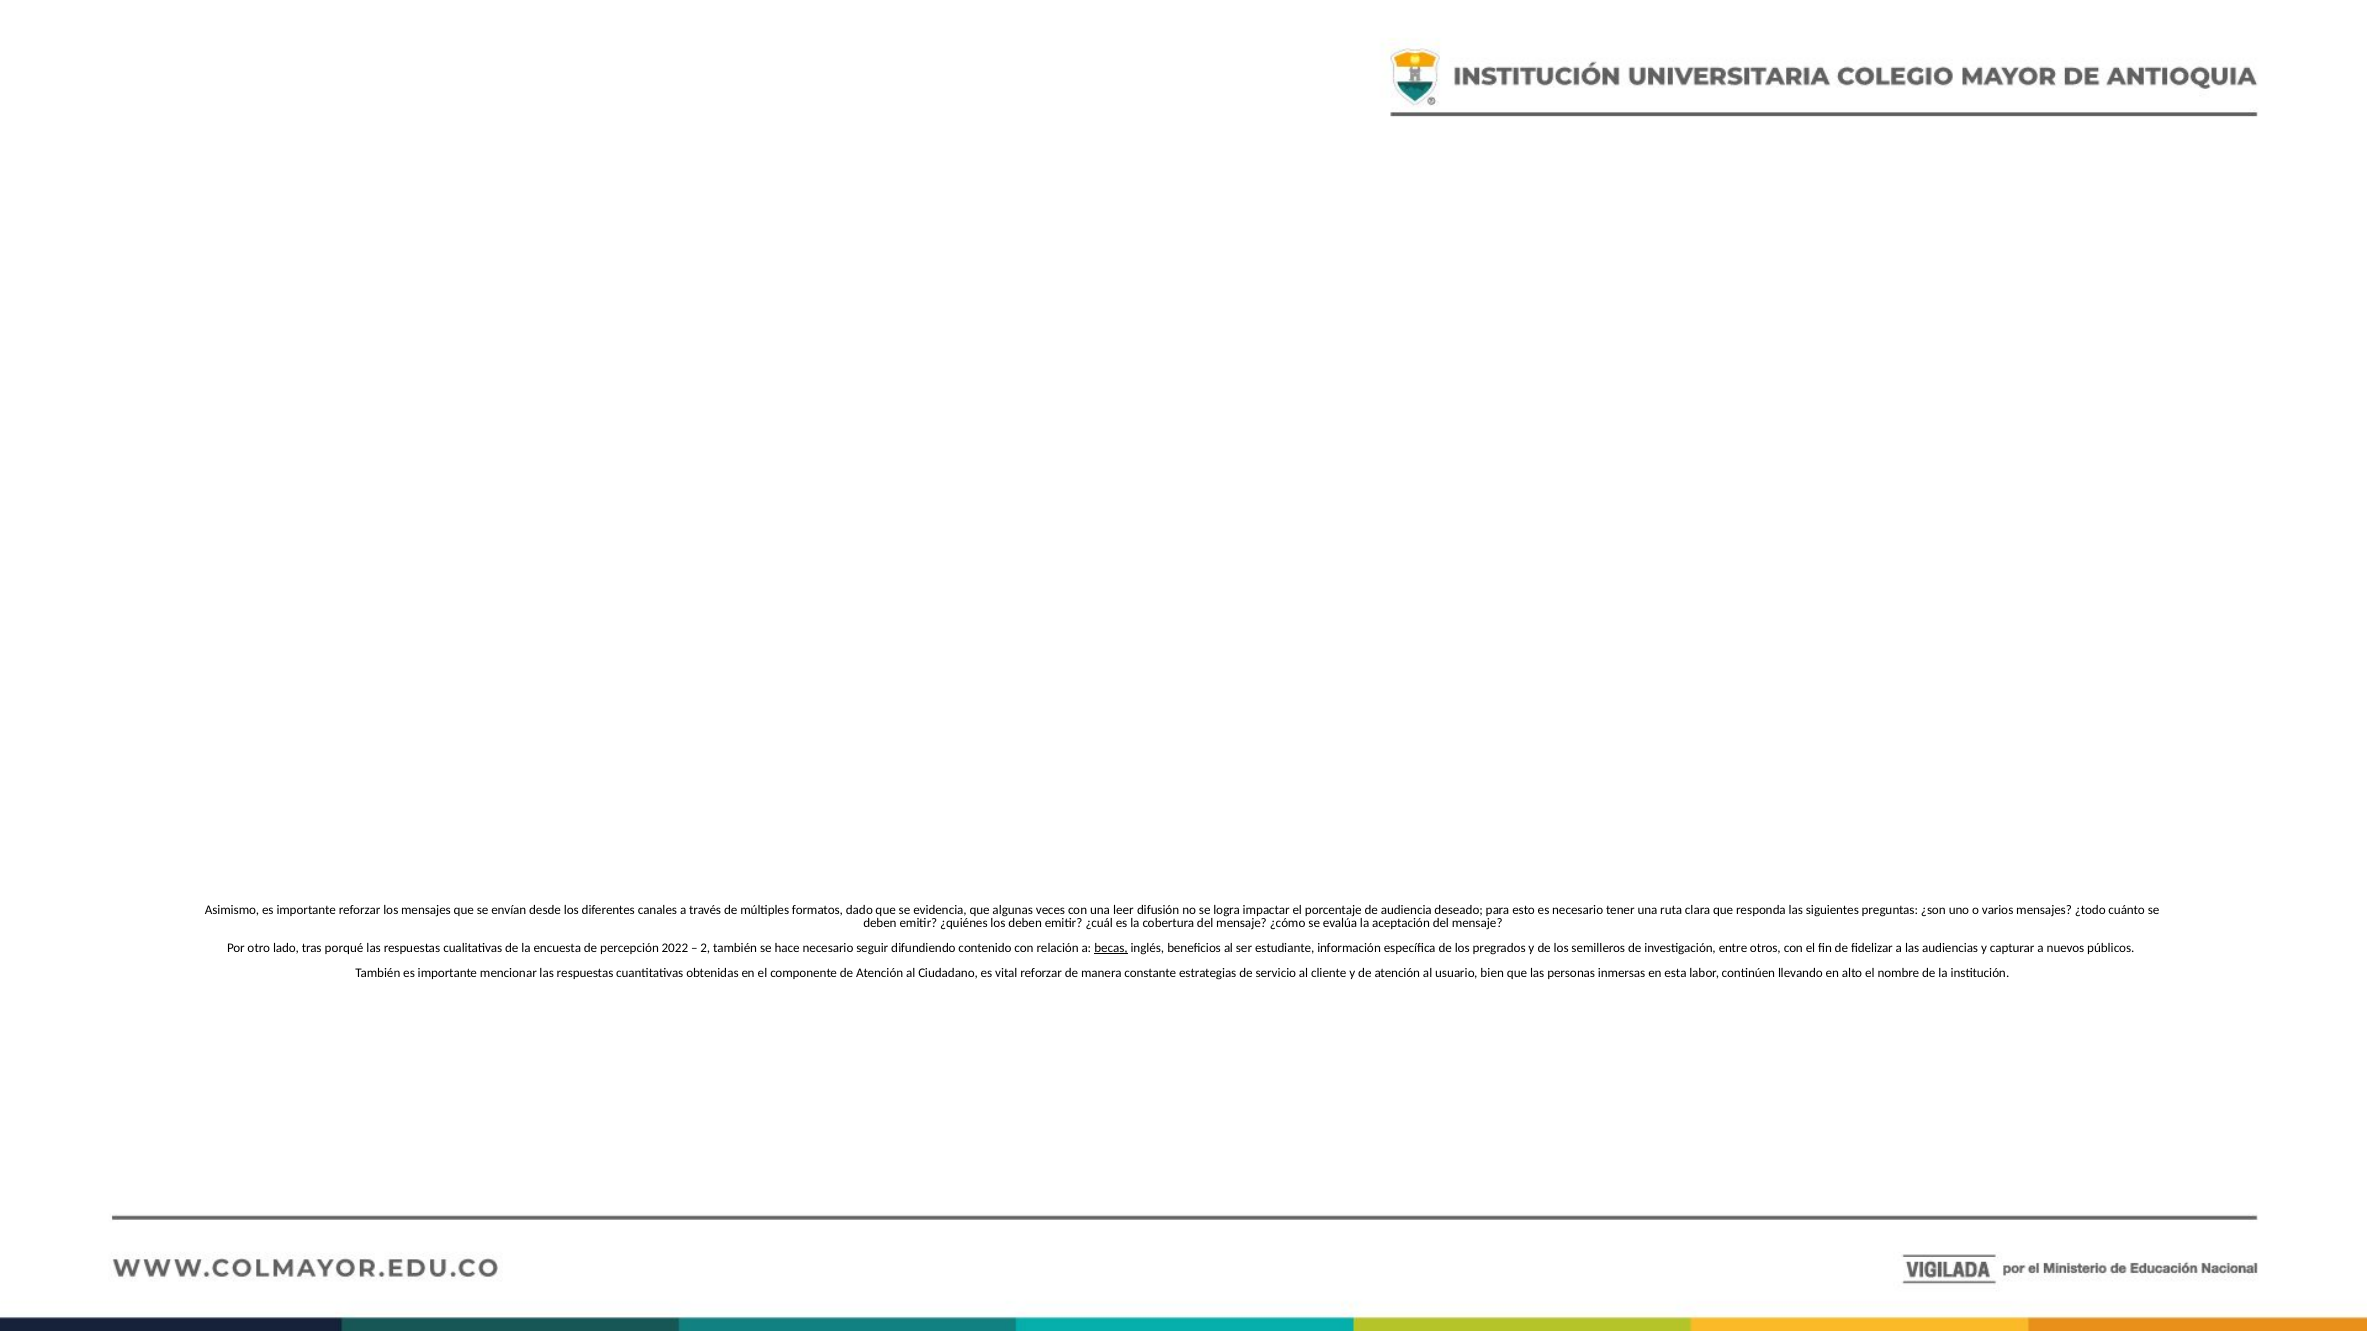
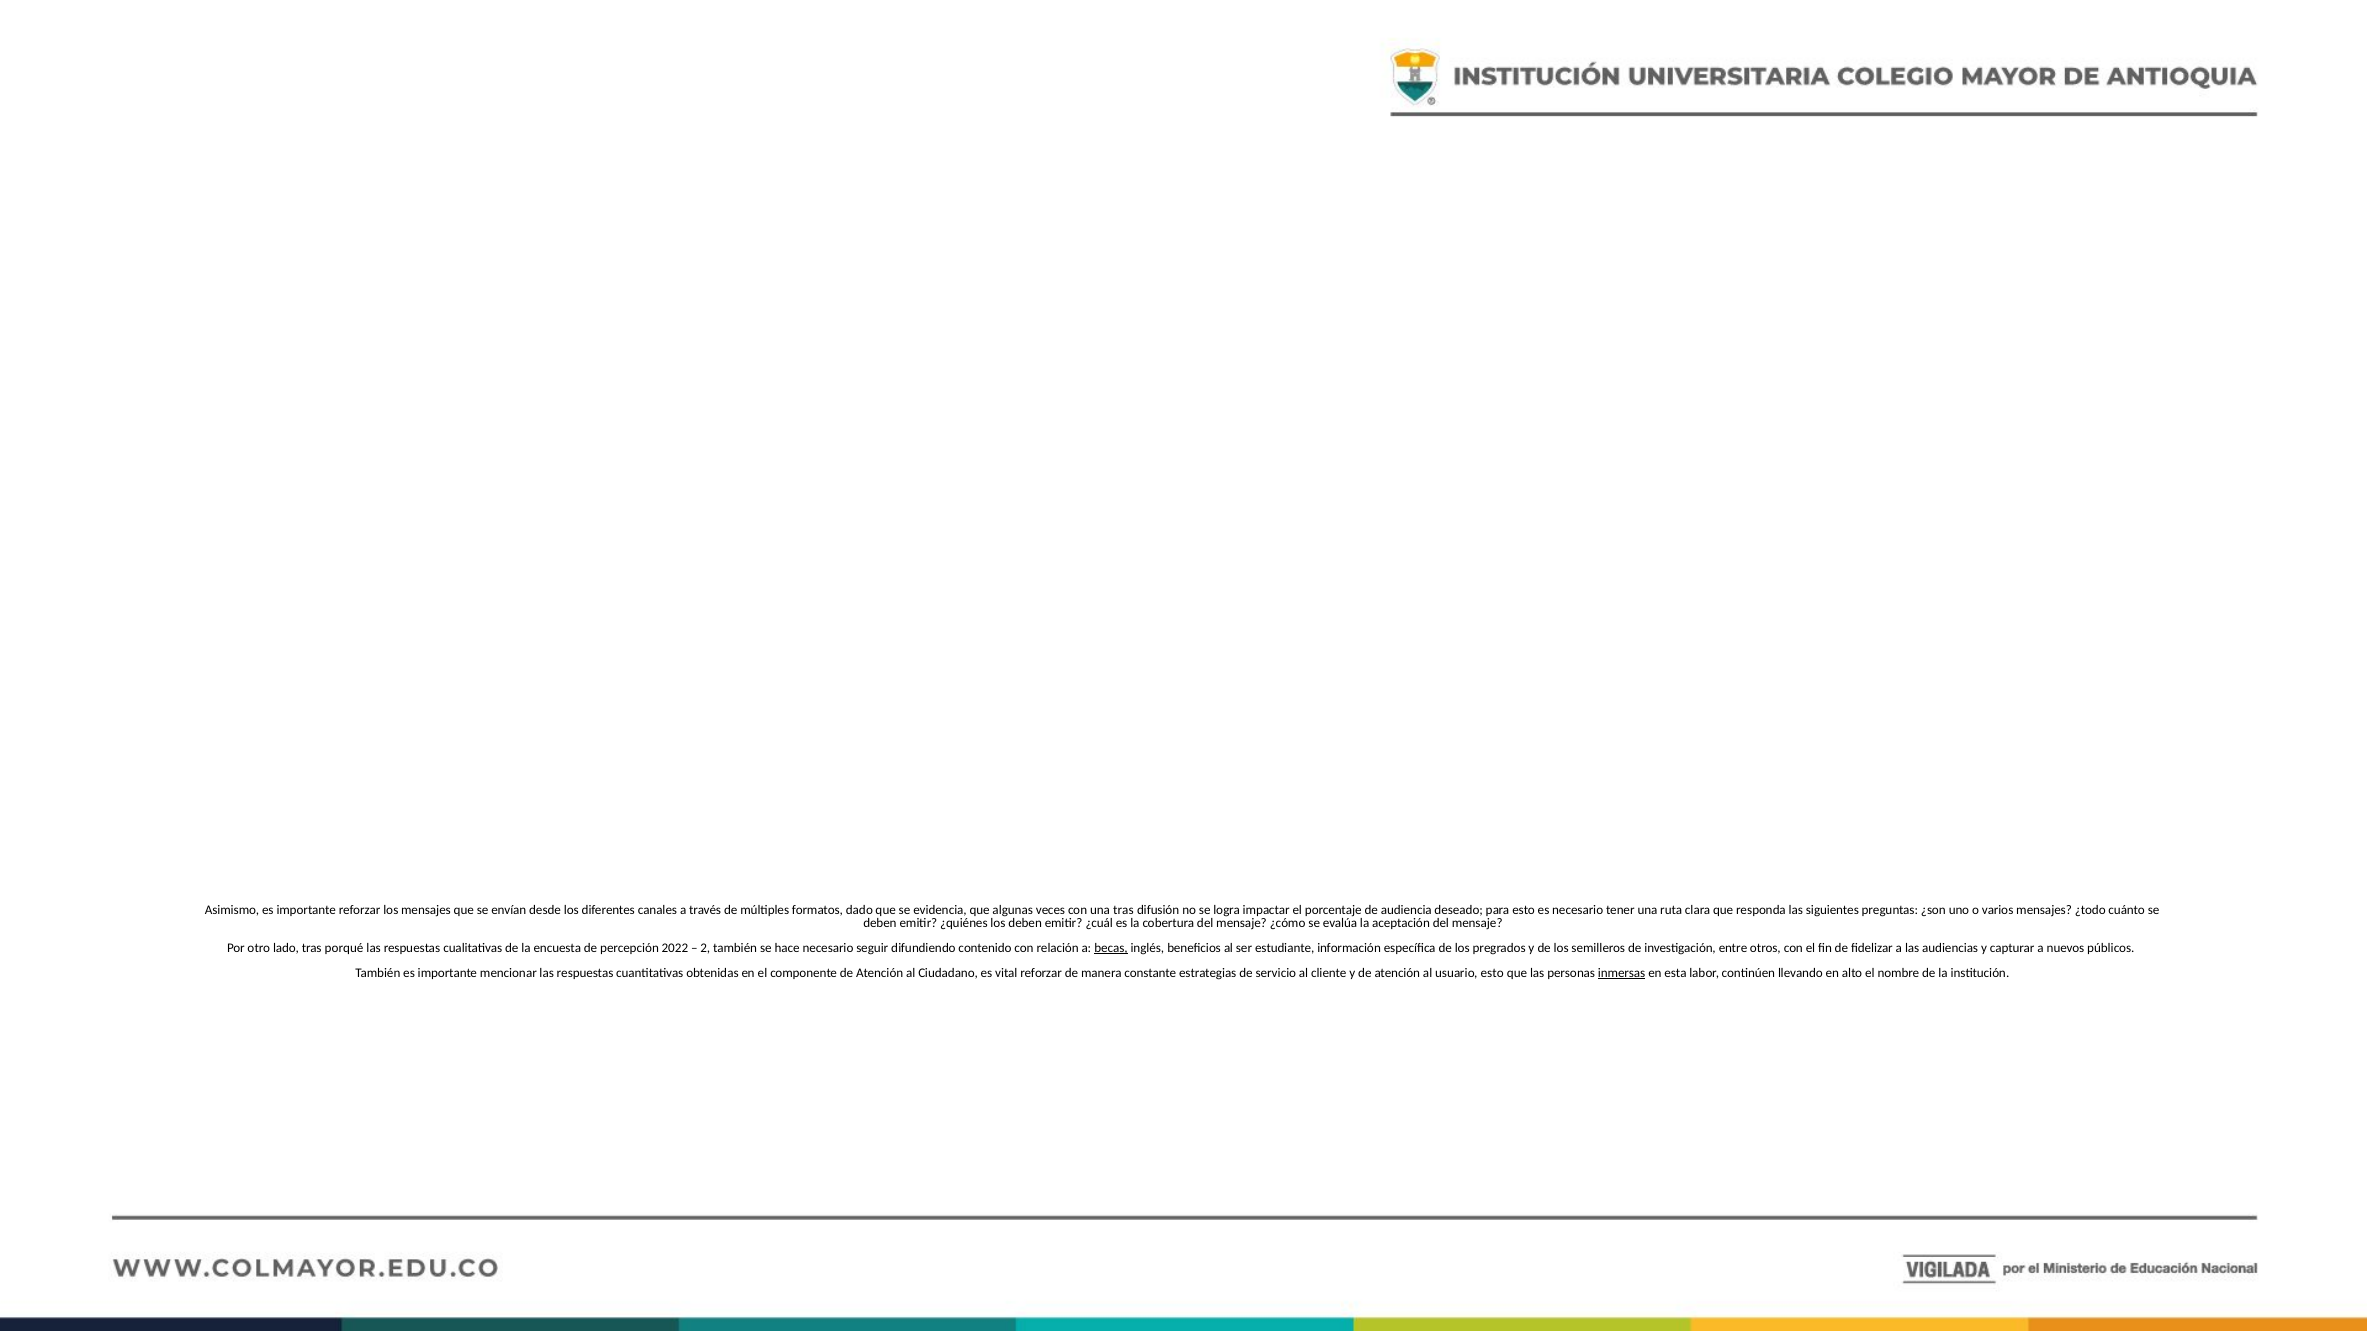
una leer: leer -> tras
usuario bien: bien -> esto
inmersas underline: none -> present
